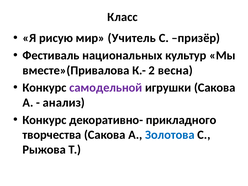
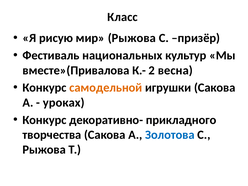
мир Учитель: Учитель -> Рыжова
самодельной colour: purple -> orange
анализ: анализ -> уроках
